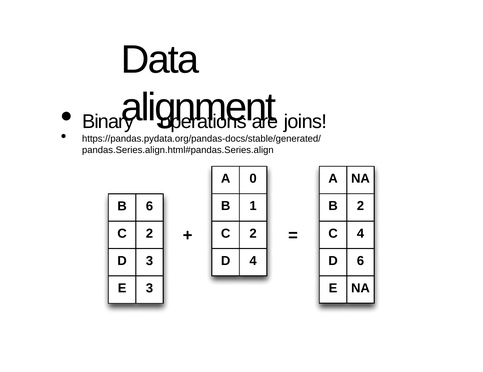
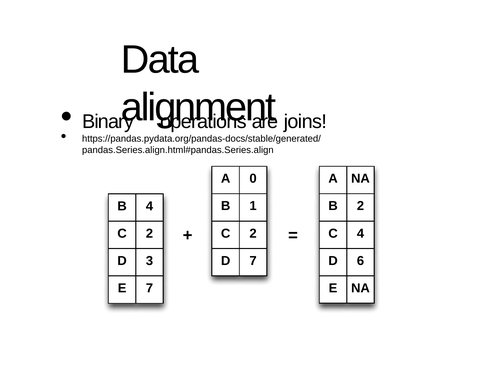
B 6: 6 -> 4
D 4: 4 -> 7
E 3: 3 -> 7
